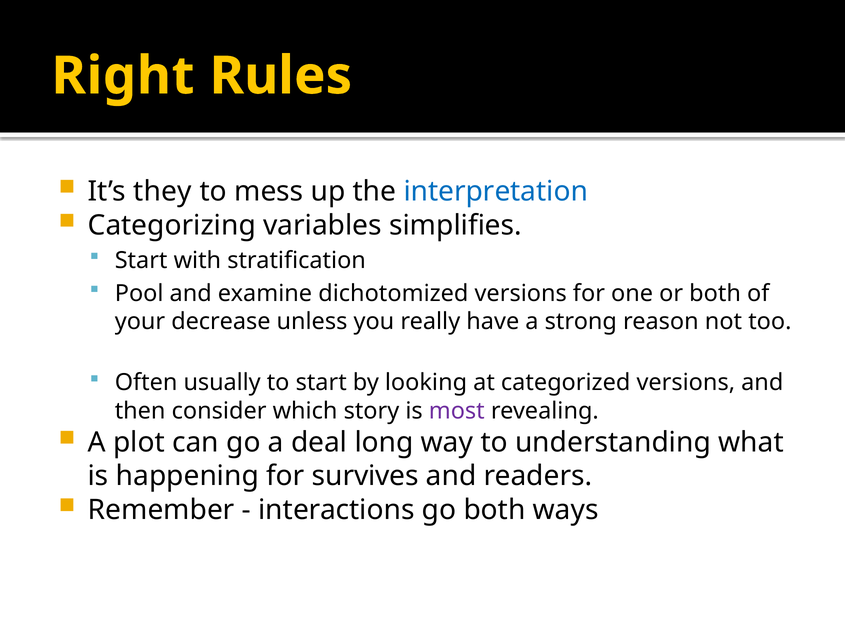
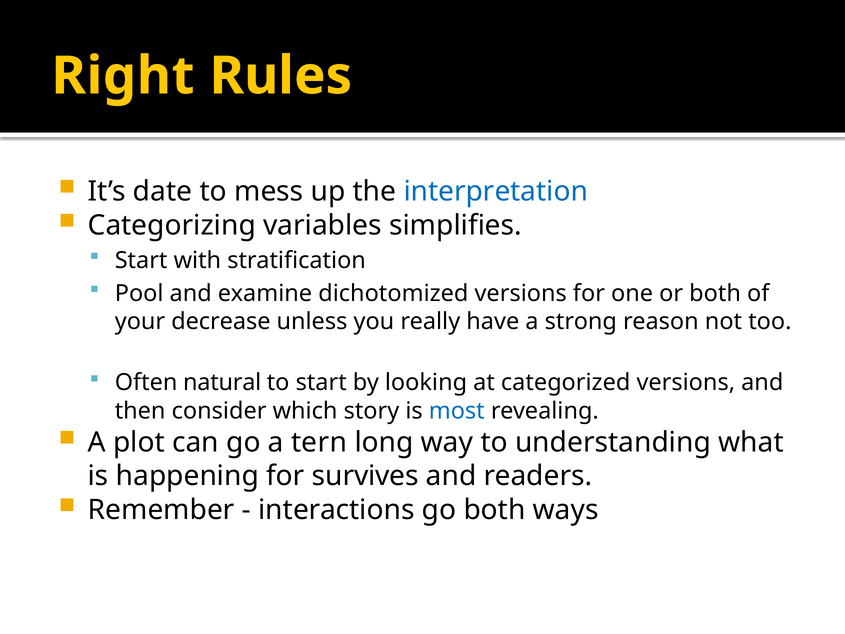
they: they -> date
usually: usually -> natural
most colour: purple -> blue
deal: deal -> tern
